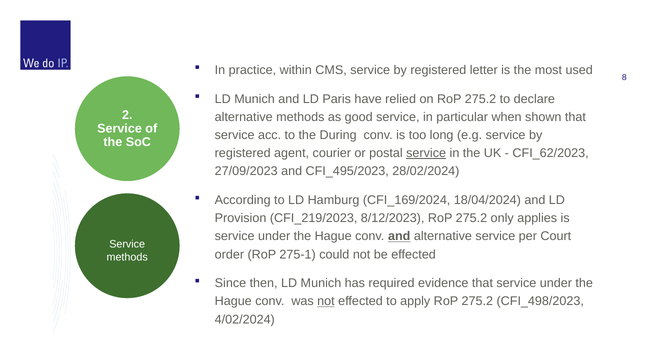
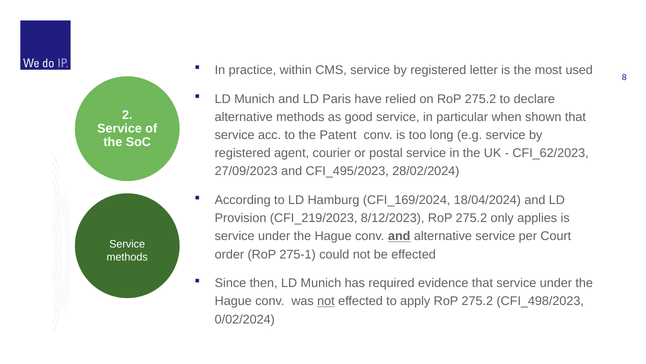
During: During -> Patent
service at (426, 153) underline: present -> none
4/02/2024: 4/02/2024 -> 0/02/2024
